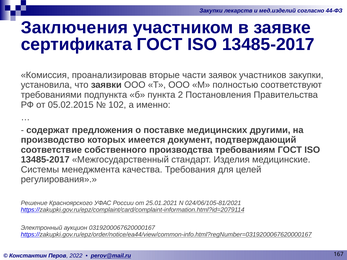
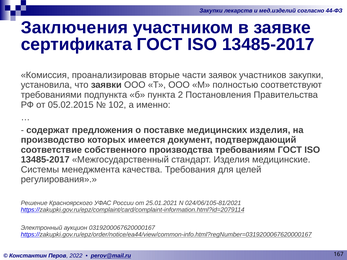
медицинских другими: другими -> изделия
